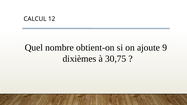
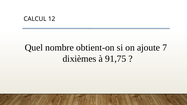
9: 9 -> 7
30,75: 30,75 -> 91,75
